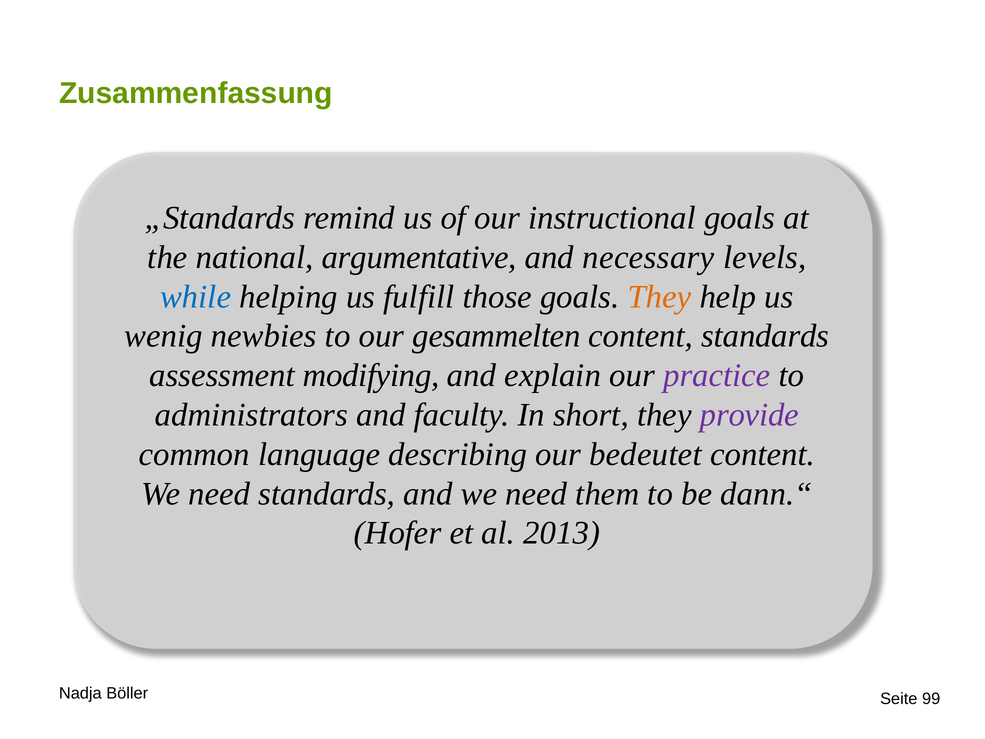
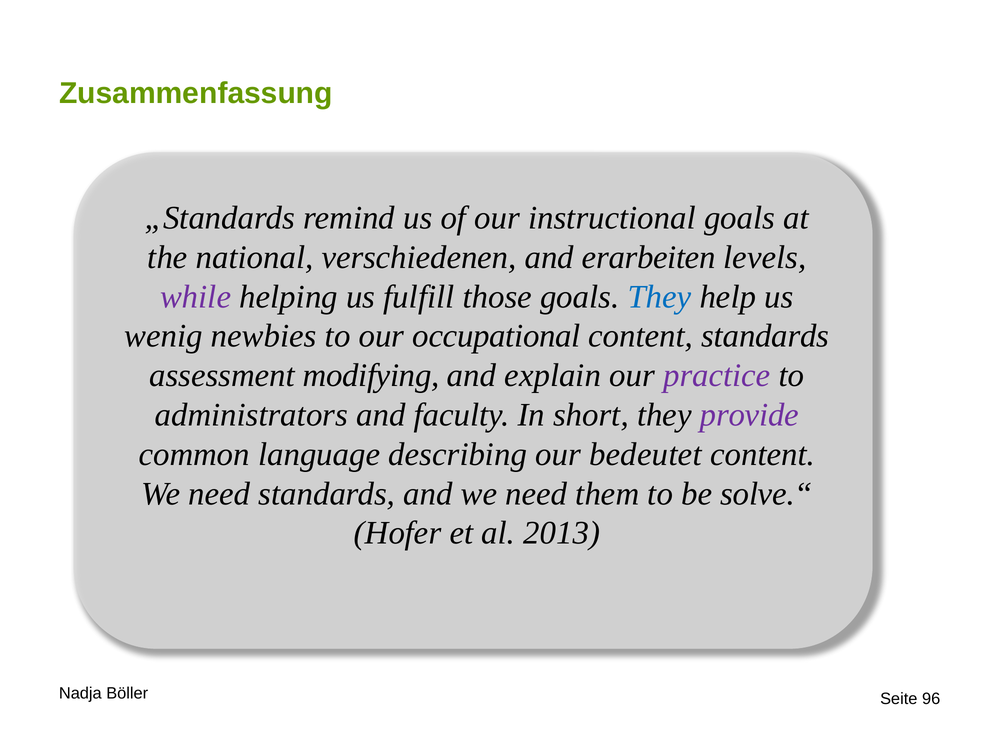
argumentative: argumentative -> verschiedenen
necessary: necessary -> erarbeiten
while colour: blue -> purple
They at (660, 297) colour: orange -> blue
gesammelten: gesammelten -> occupational
dann.“: dann.“ -> solve.“
99: 99 -> 96
